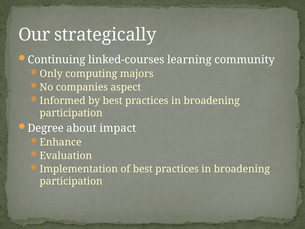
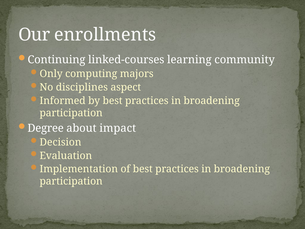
strategically: strategically -> enrollments
companies: companies -> disciplines
Enhance: Enhance -> Decision
